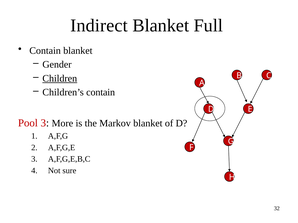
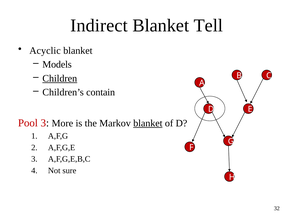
Full: Full -> Tell
Contain at (45, 51): Contain -> Acyclic
Gender: Gender -> Models
blanket at (148, 124) underline: none -> present
